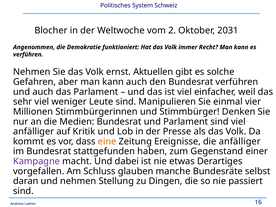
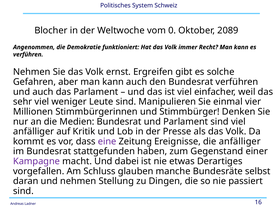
2: 2 -> 0
2031: 2031 -> 2089
Aktuellen: Aktuellen -> Ergreifen
eine colour: orange -> purple
